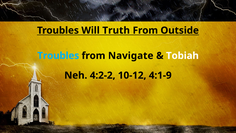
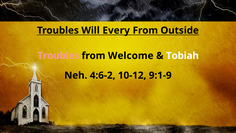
Truth: Truth -> Every
Troubles at (58, 56) colour: light blue -> pink
Navigate: Navigate -> Welcome
4:2-2: 4:2-2 -> 4:6-2
4:1-9: 4:1-9 -> 9:1-9
